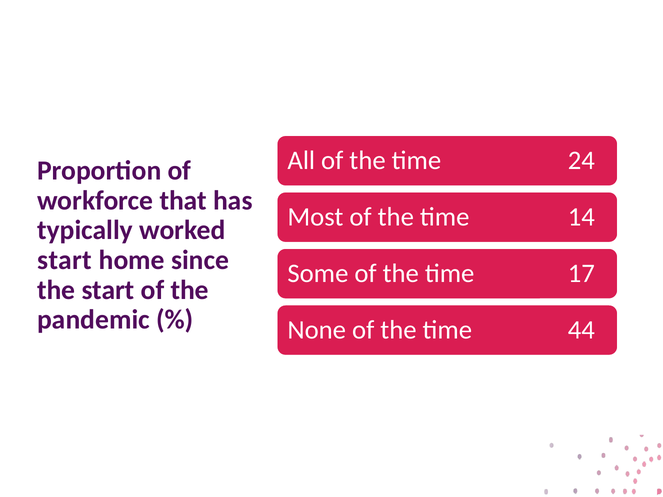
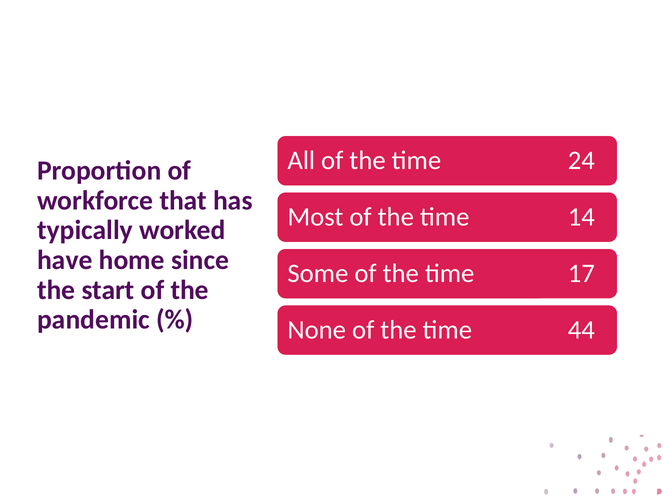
start at (65, 260): start -> have
